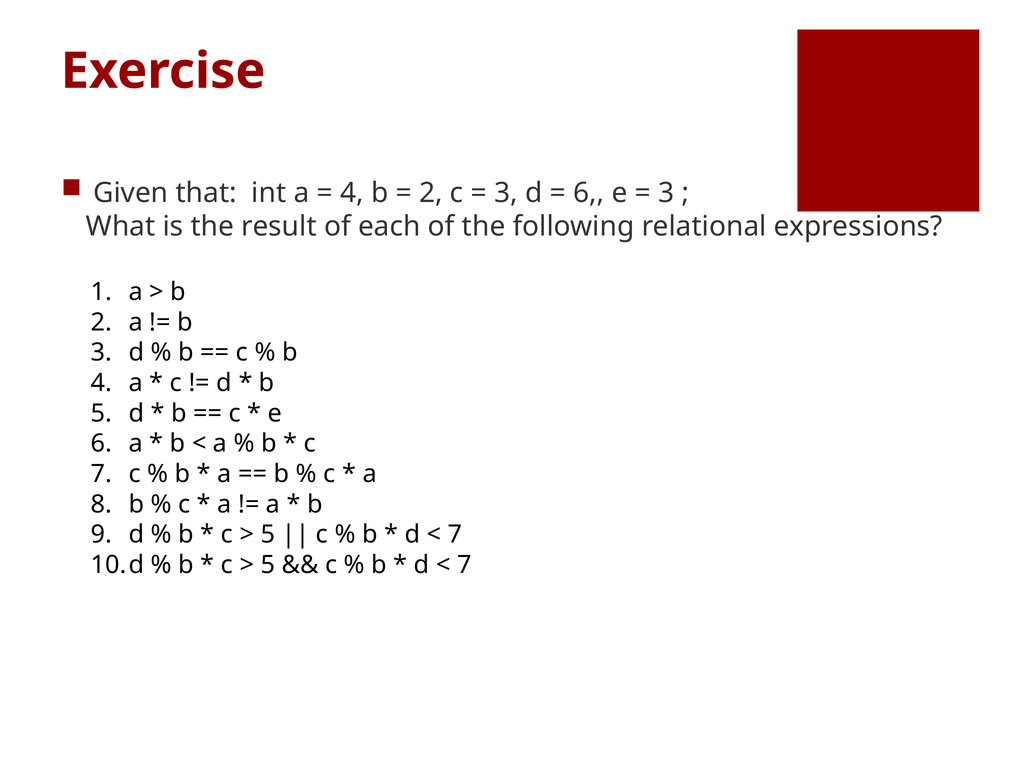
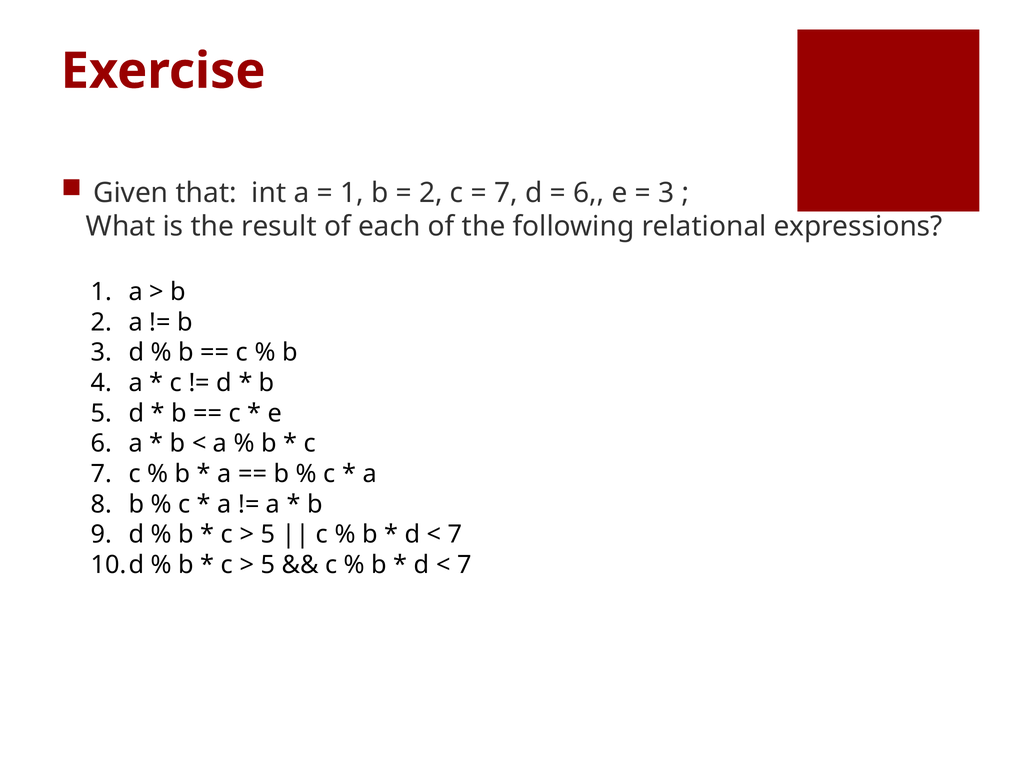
4 at (352, 193): 4 -> 1
3 at (506, 193): 3 -> 7
